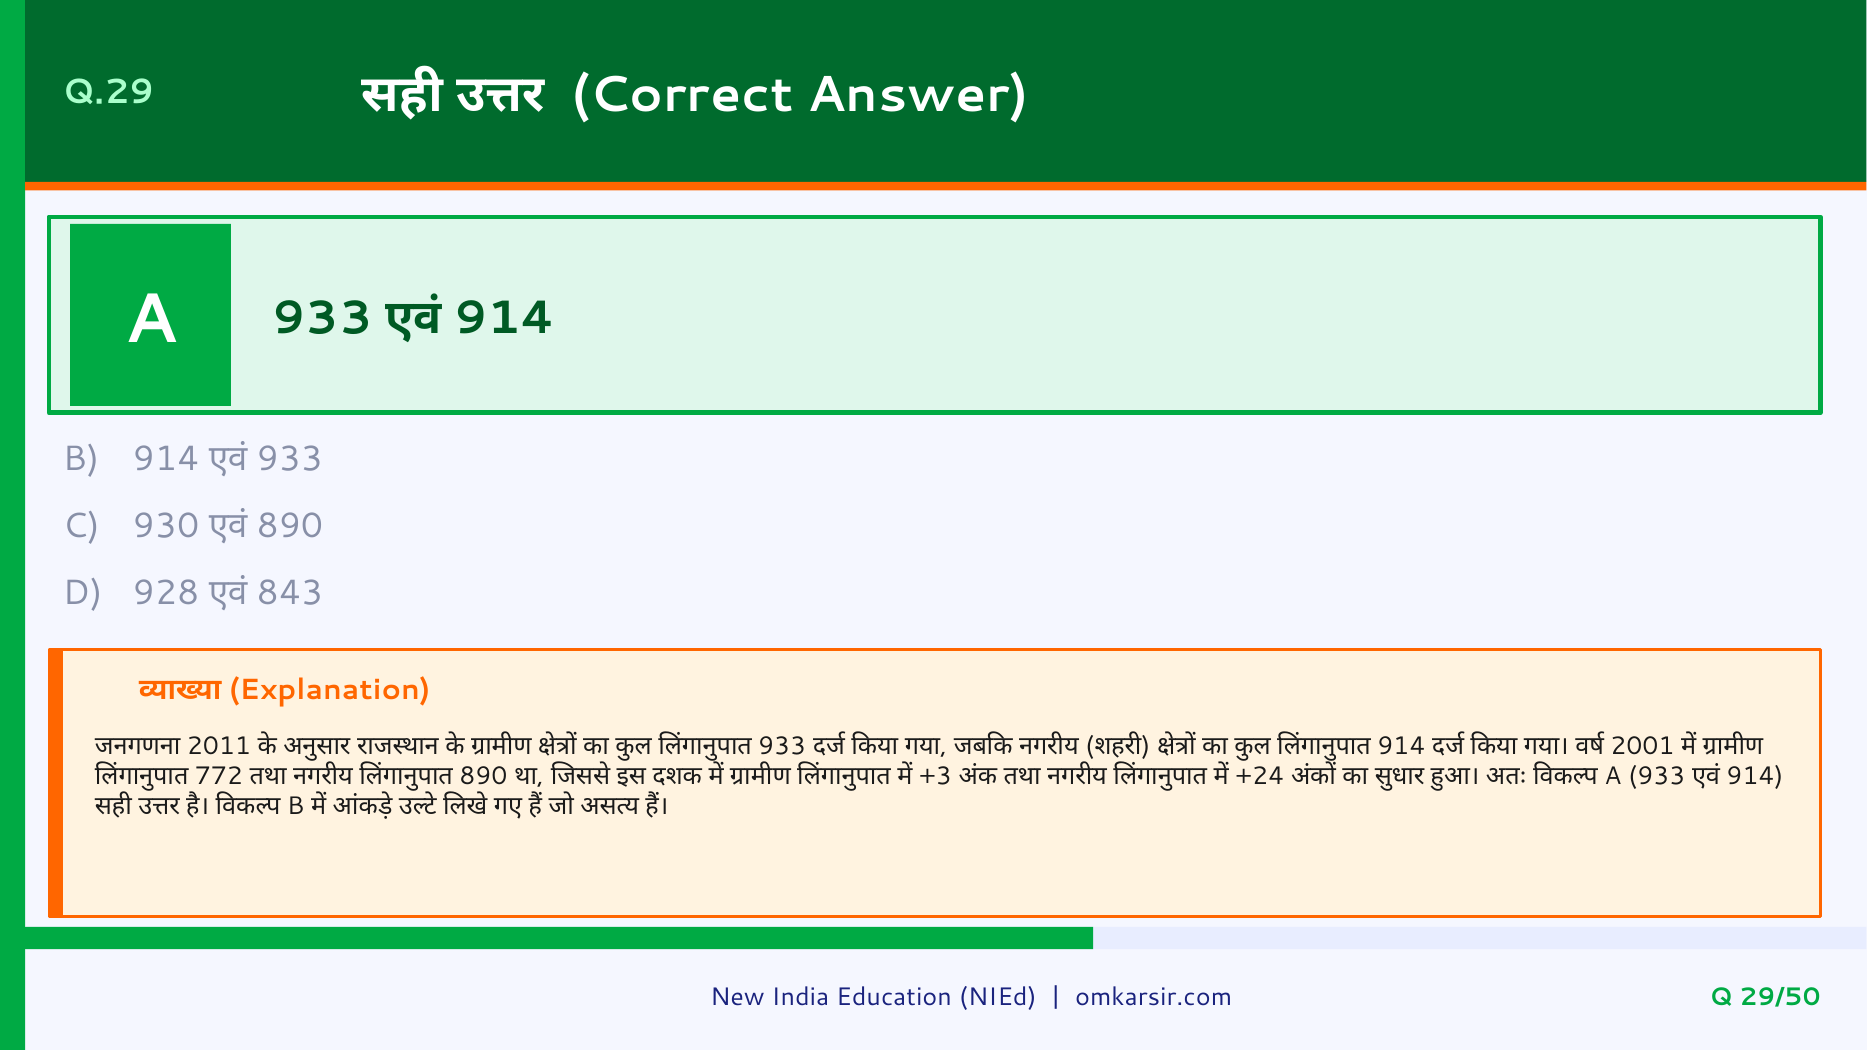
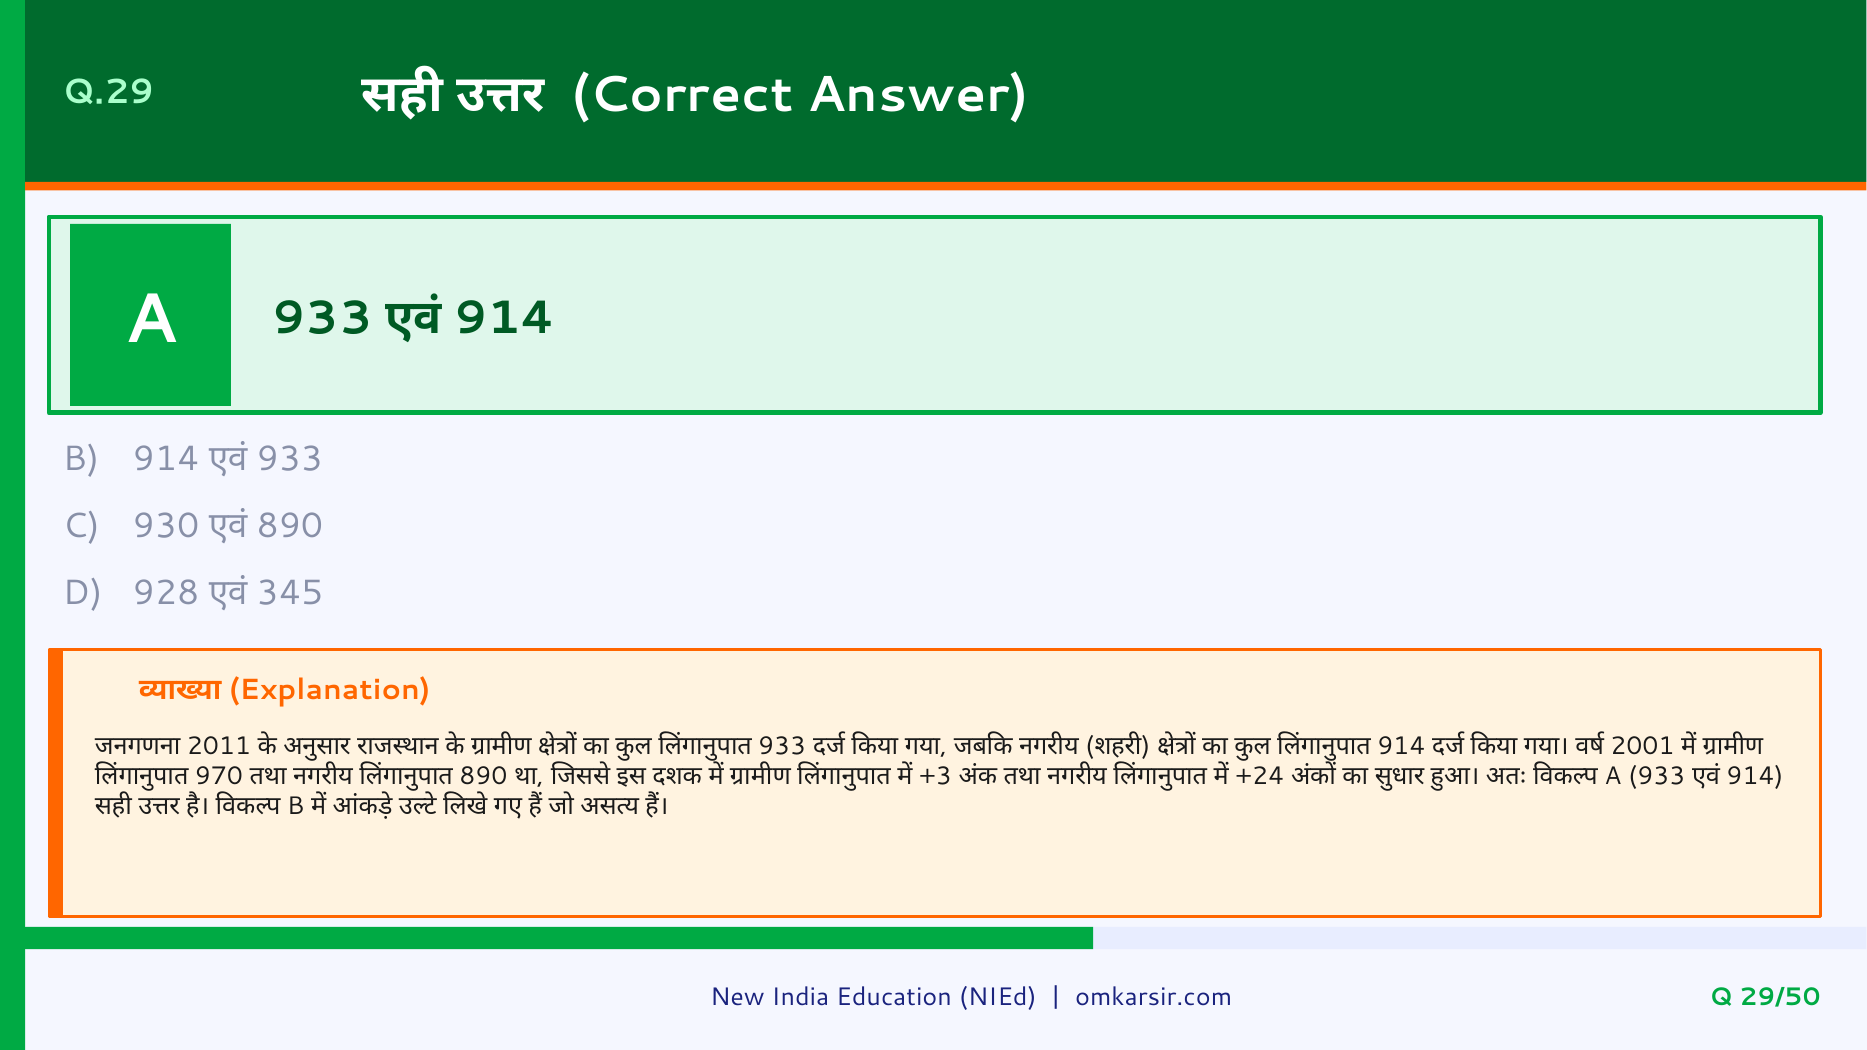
843: 843 -> 345
772: 772 -> 970
